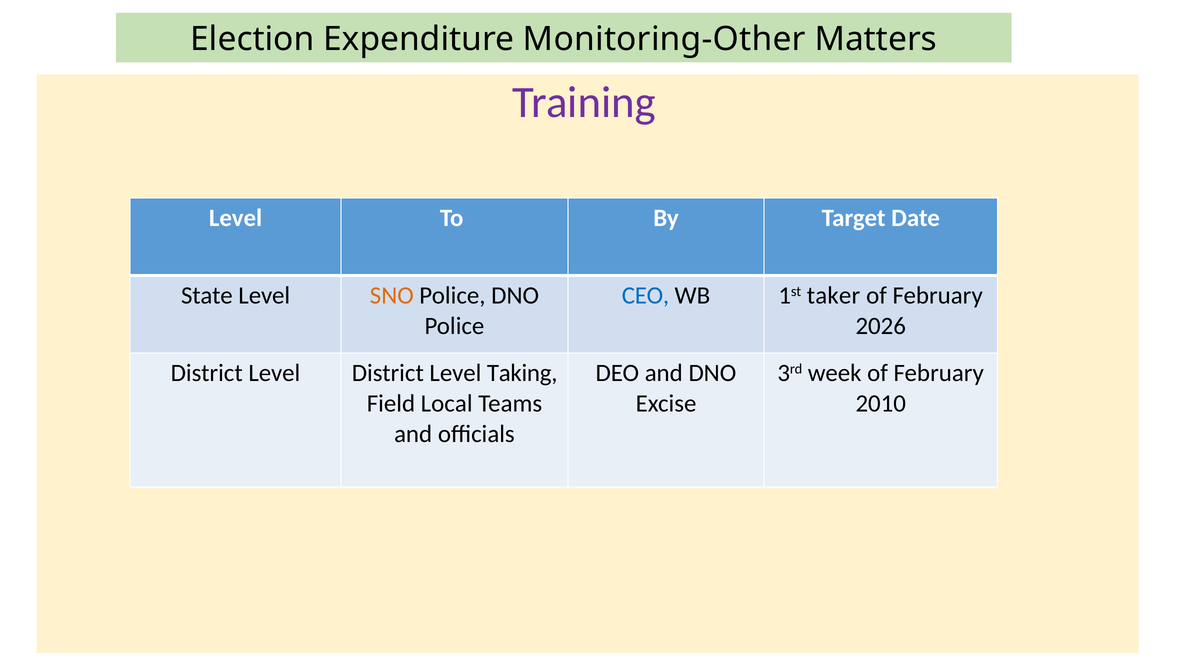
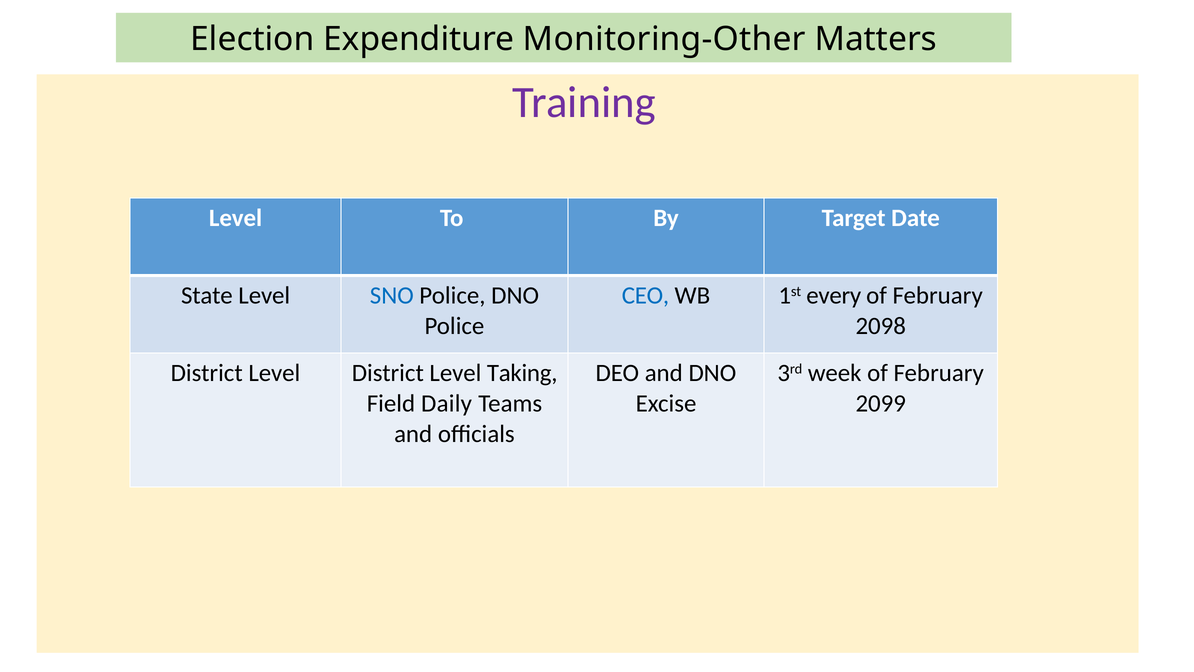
SNO colour: orange -> blue
taker: taker -> every
2026: 2026 -> 2098
Local: Local -> Daily
2010: 2010 -> 2099
